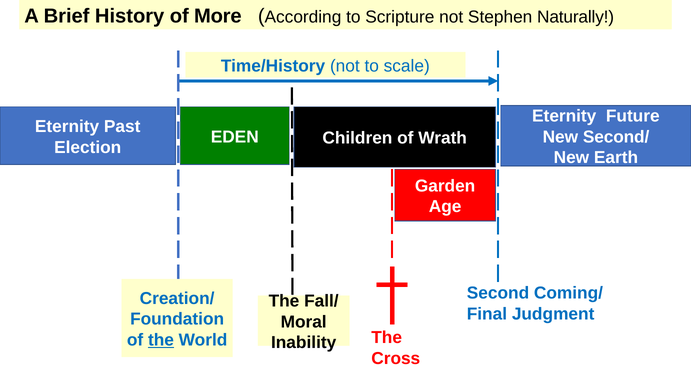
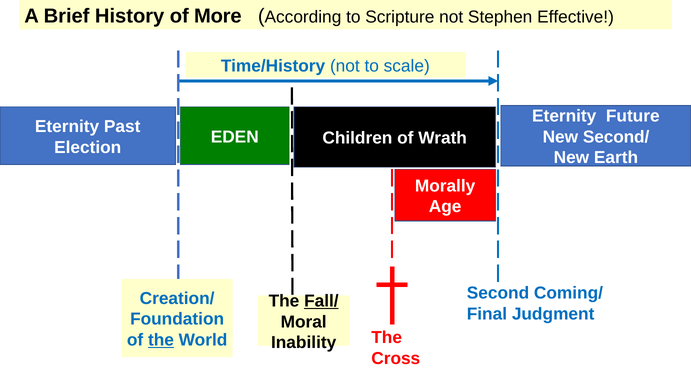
Naturally: Naturally -> Effective
Garden: Garden -> Morally
Fall/ underline: none -> present
